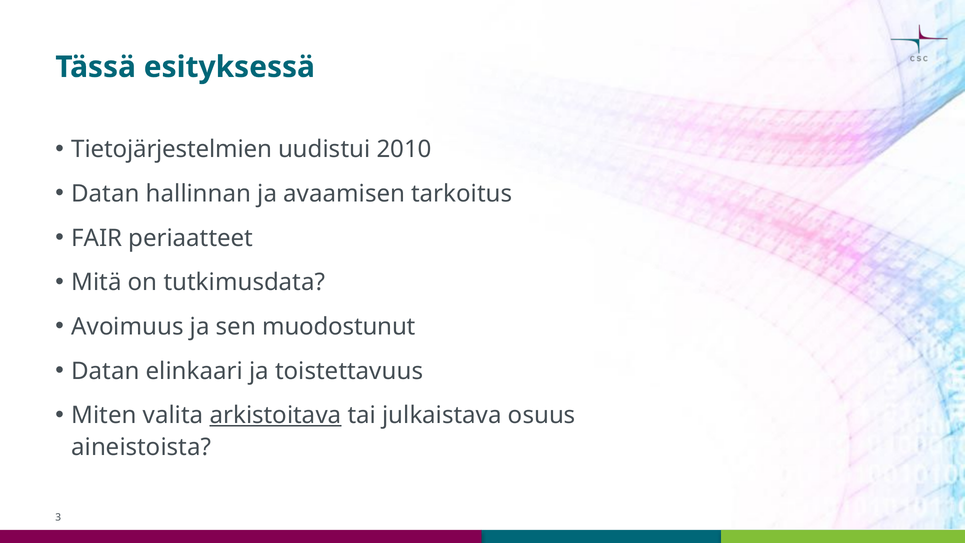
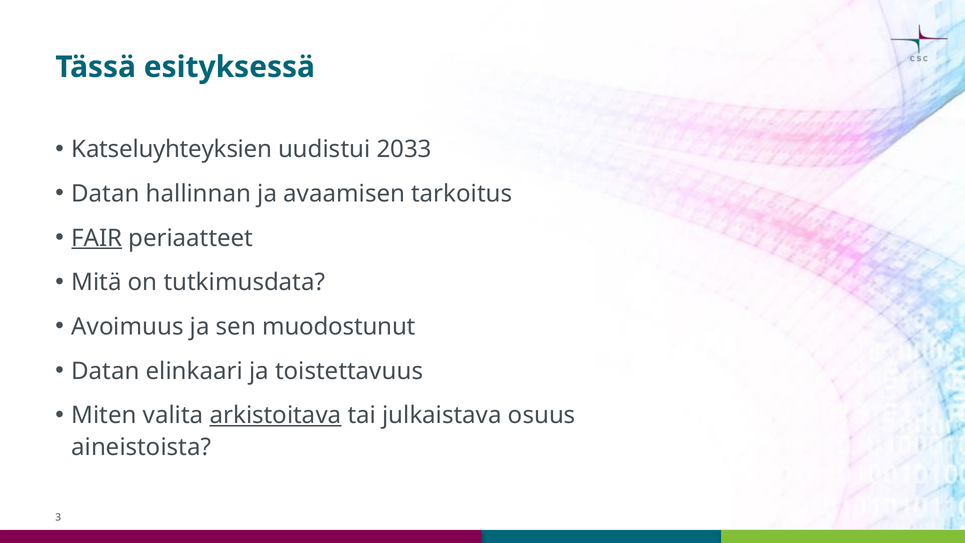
Tietojärjestelmien: Tietojärjestelmien -> Katseluyhteyksien
2010: 2010 -> 2033
FAIR underline: none -> present
